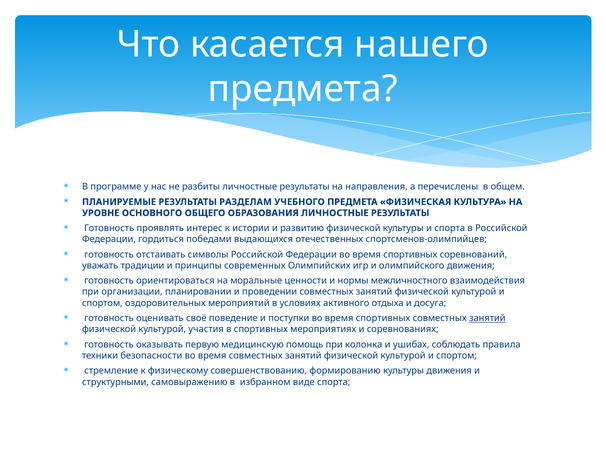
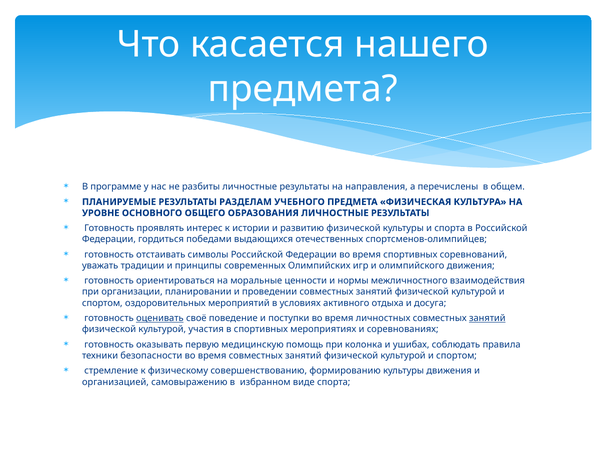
оценивать underline: none -> present
поступки во время спортивных: спортивных -> личностных
структурными: структурными -> организацией
